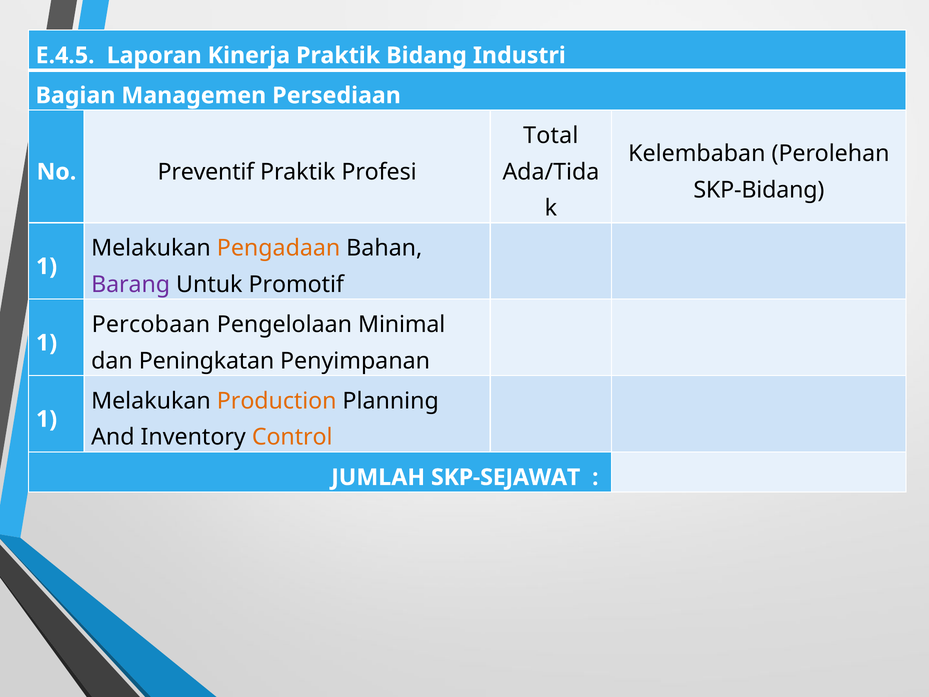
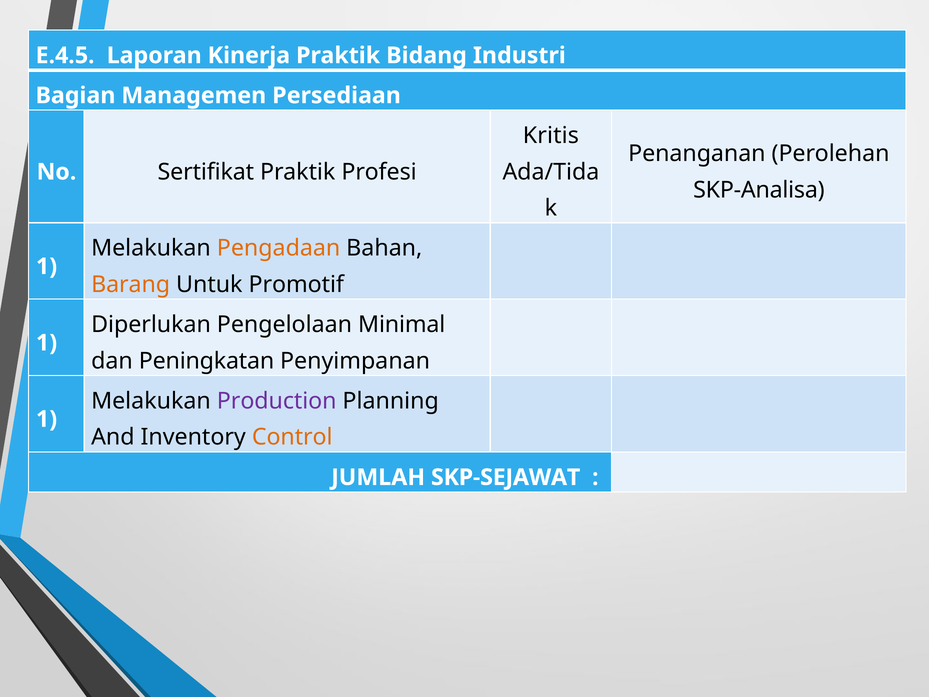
Total: Total -> Kritis
Kelembaban: Kelembaban -> Penanganan
Preventif: Preventif -> Sertifikat
SKP-Bidang: SKP-Bidang -> SKP-Analisa
Barang colour: purple -> orange
Percobaan: Percobaan -> Diperlukan
Production colour: orange -> purple
